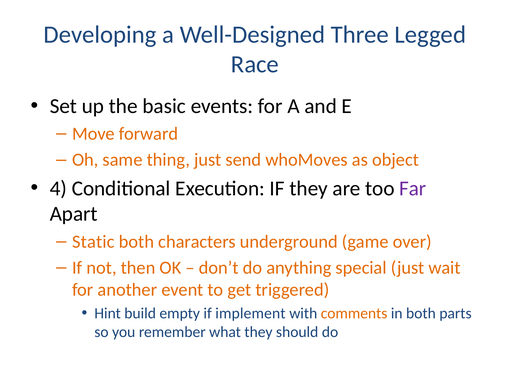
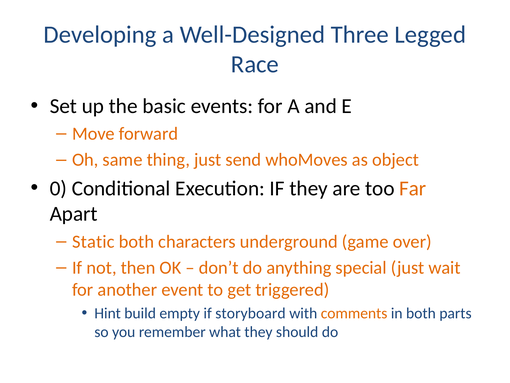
4: 4 -> 0
Far colour: purple -> orange
implement: implement -> storyboard
